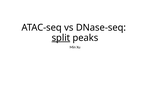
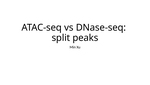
split underline: present -> none
